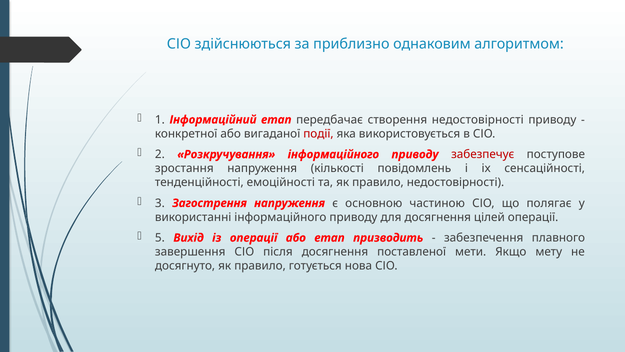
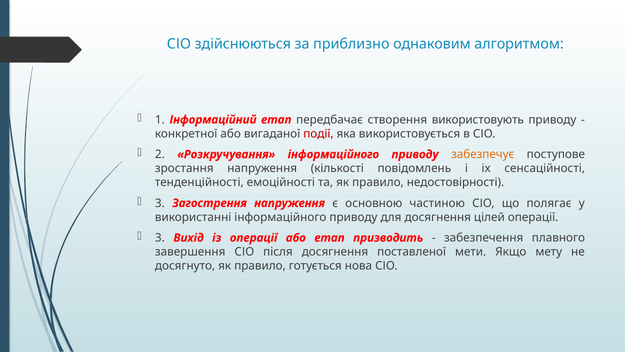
створення недостовірності: недостовірності -> використовують
забезпечує colour: red -> orange
5 at (160, 238): 5 -> 3
